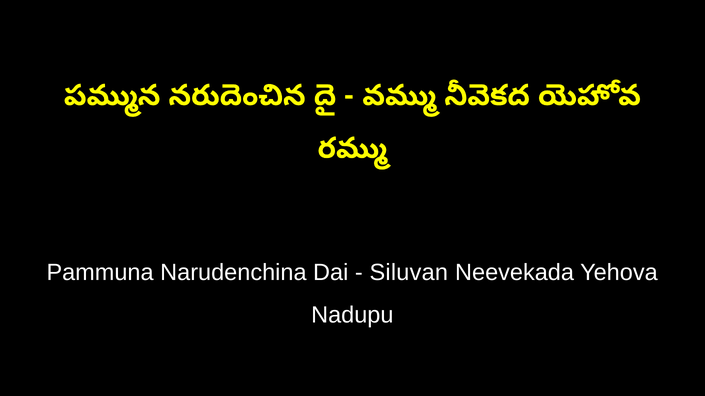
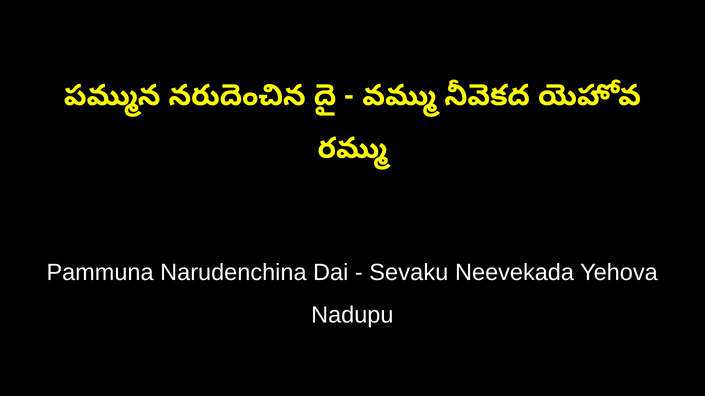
Siluvan: Siluvan -> Sevaku
